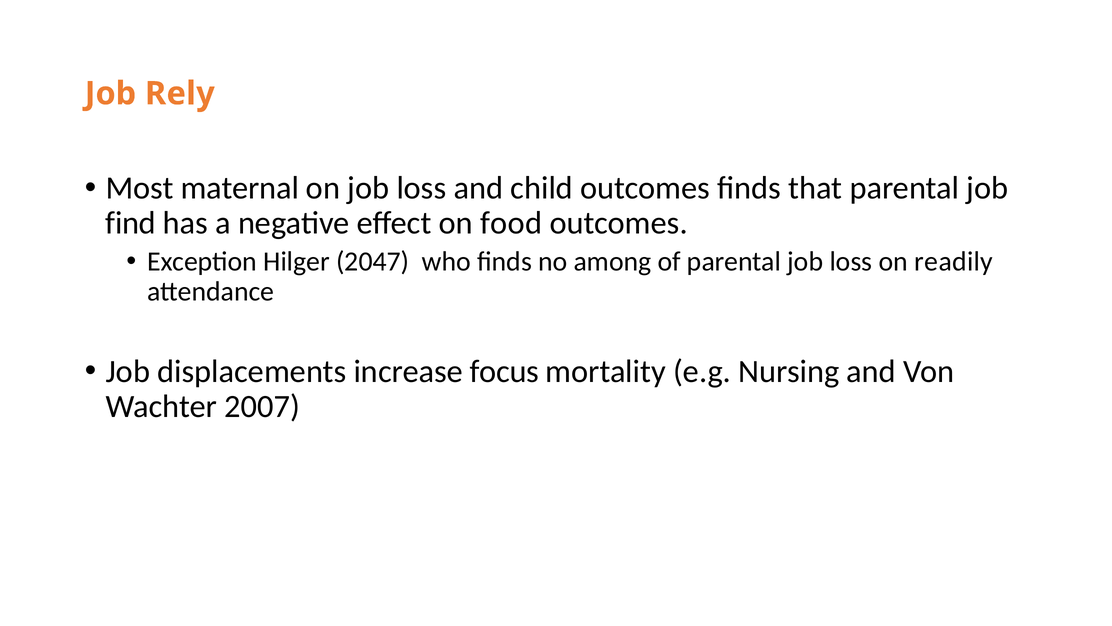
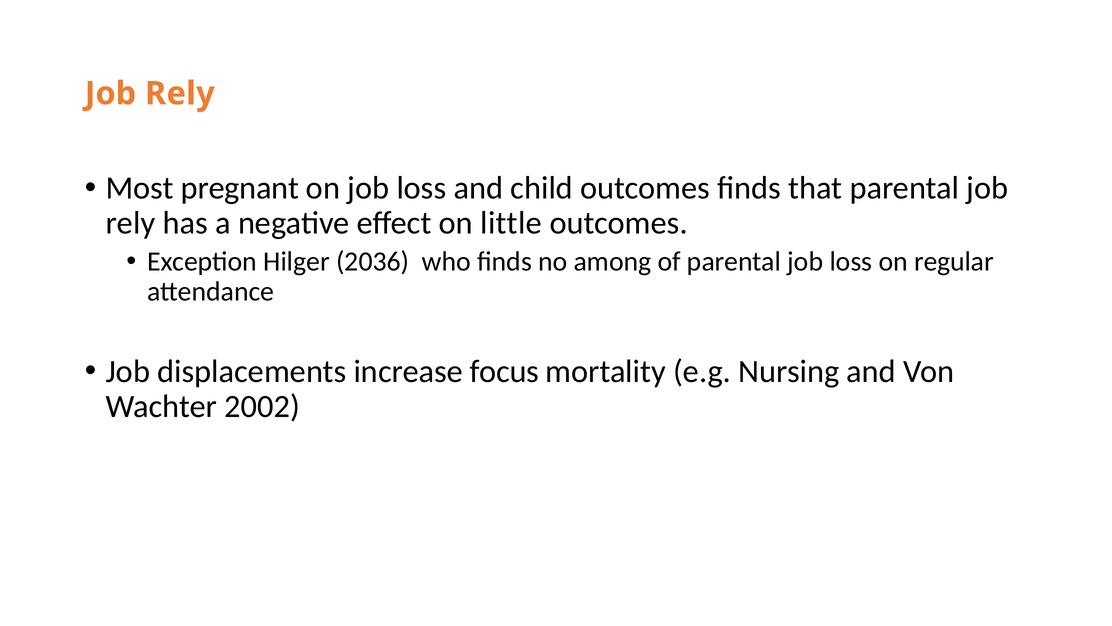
maternal: maternal -> pregnant
find at (131, 223): find -> rely
food: food -> little
2047: 2047 -> 2036
readily: readily -> regular
2007: 2007 -> 2002
